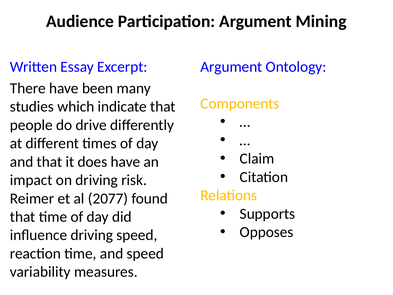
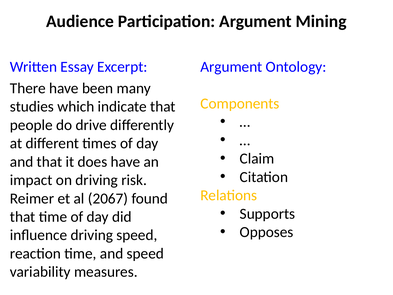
2077: 2077 -> 2067
